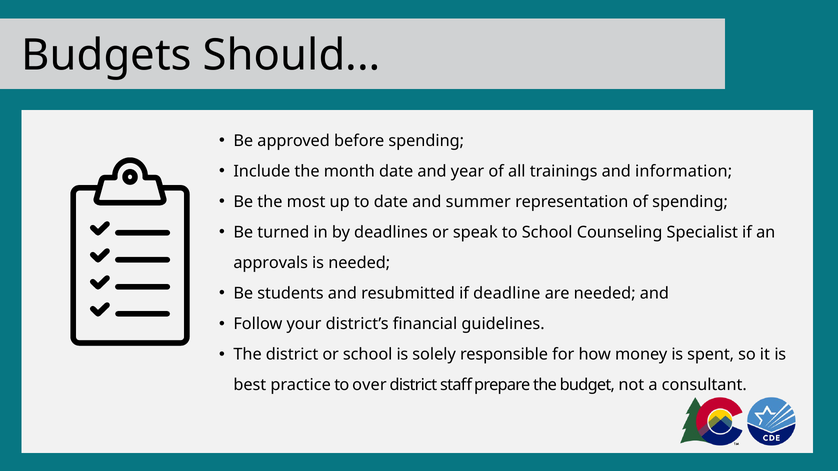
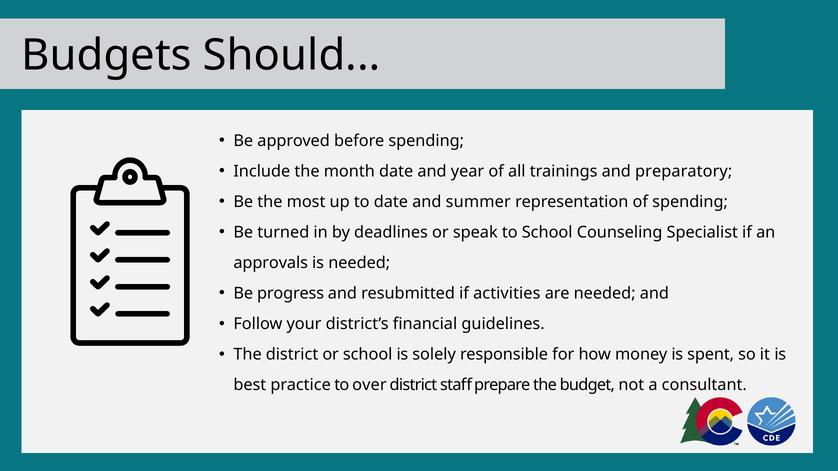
information: information -> preparatory
students: students -> progress
deadline: deadline -> activities
